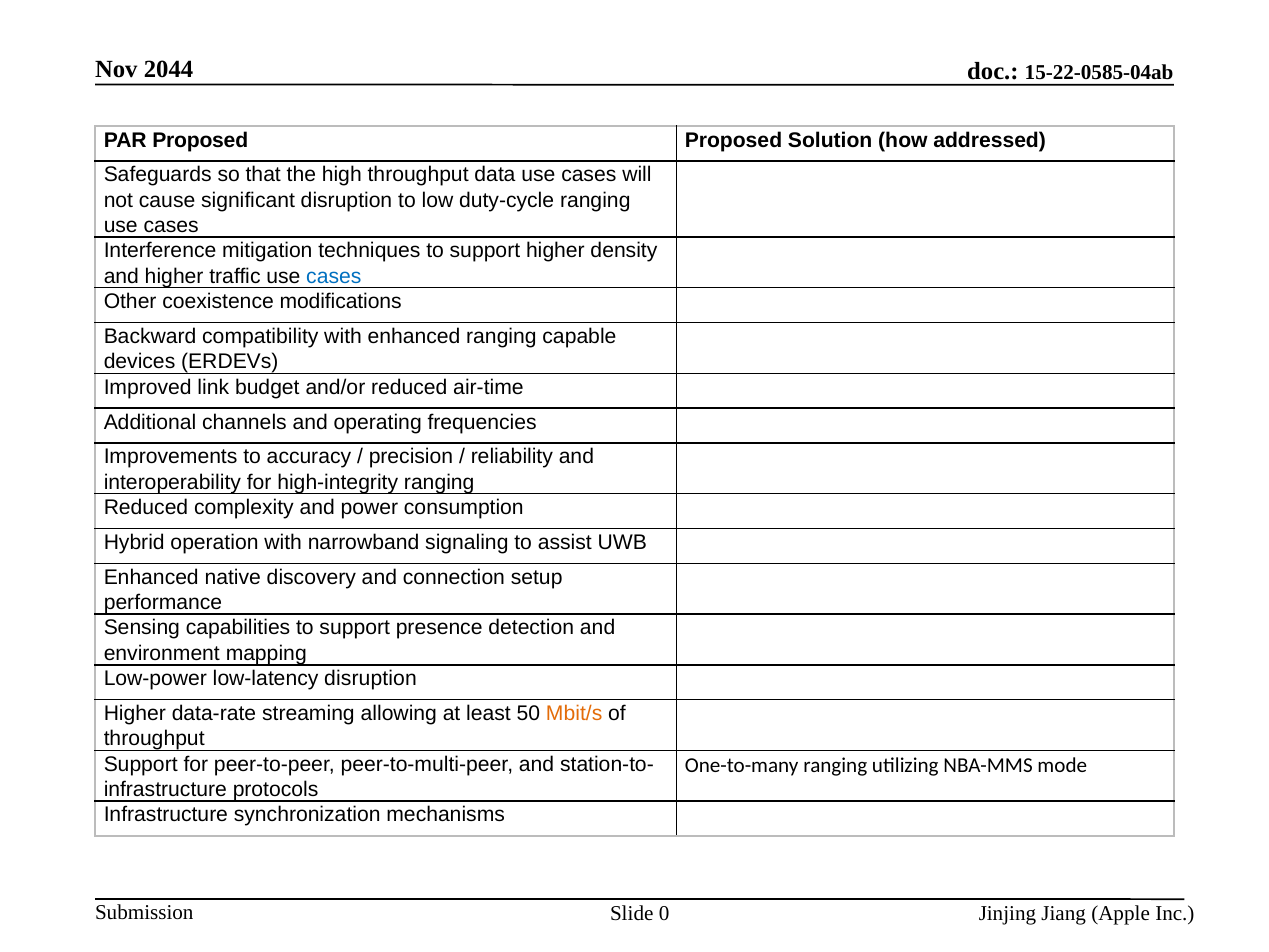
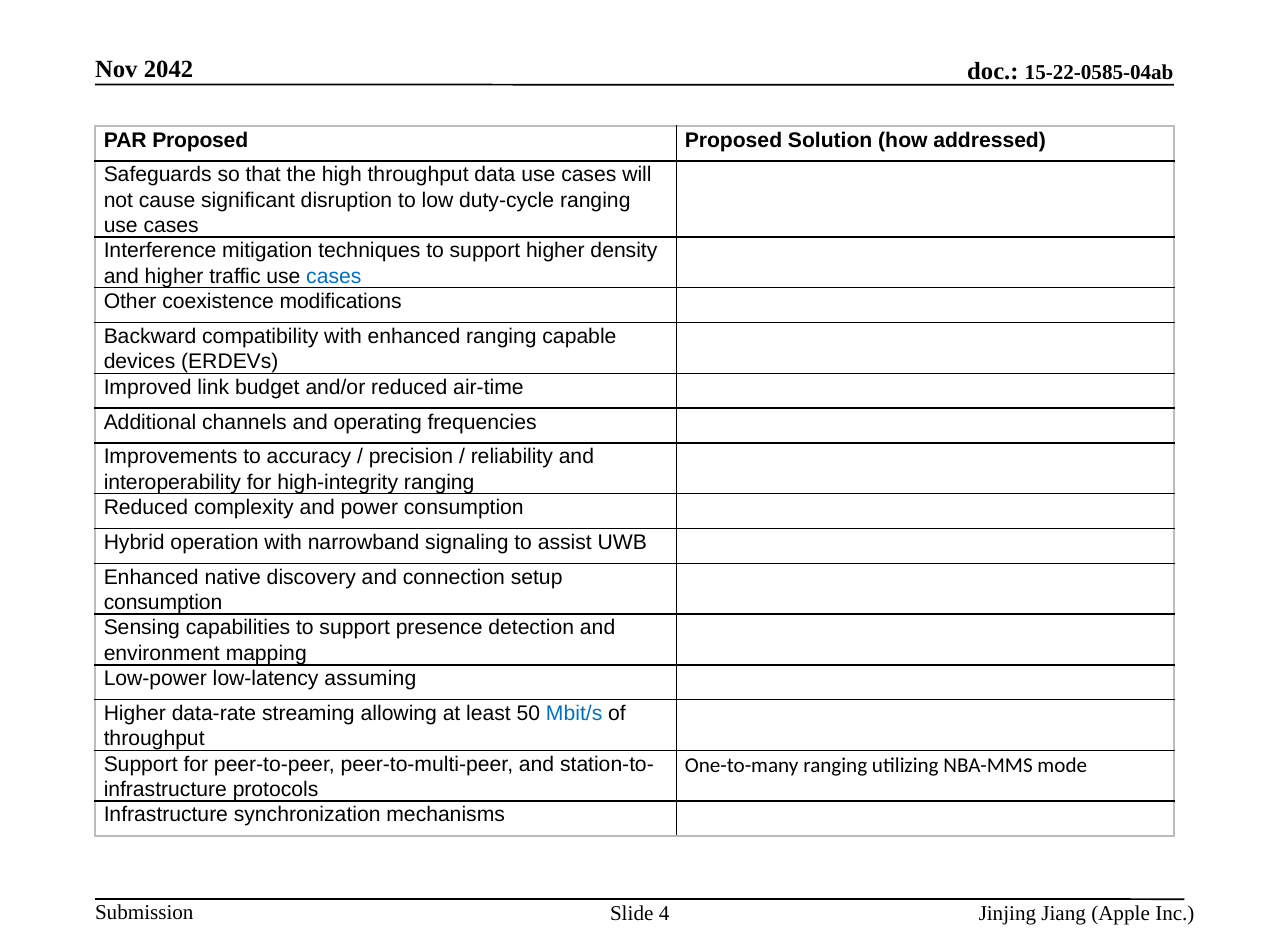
2044: 2044 -> 2042
performance at (163, 602): performance -> consumption
low-latency disruption: disruption -> assuming
Mbit/s colour: orange -> blue
0: 0 -> 4
